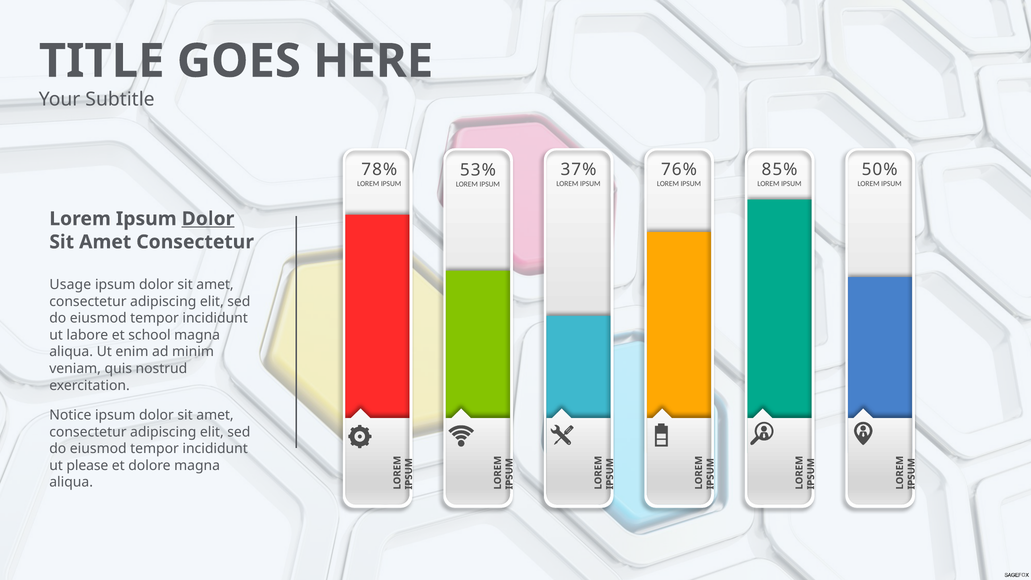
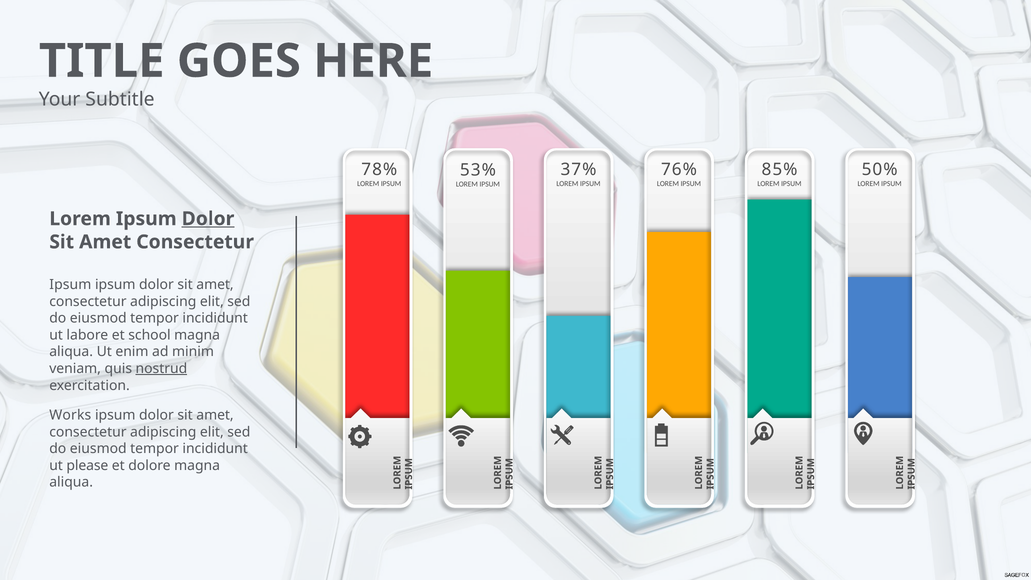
Usage at (70, 285): Usage -> Ipsum
nostrud underline: none -> present
Notice: Notice -> Works
